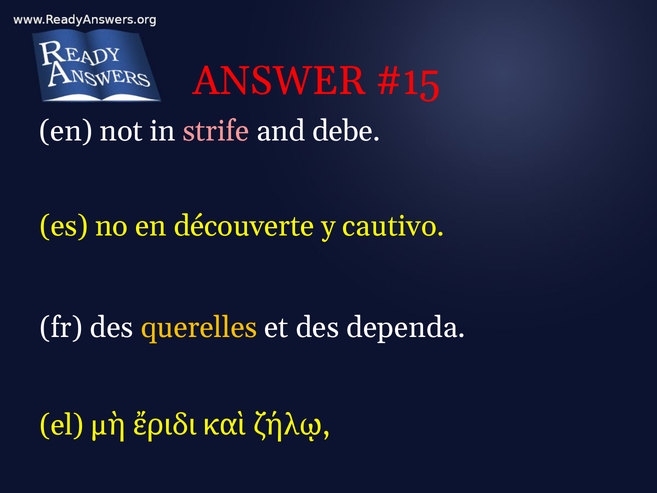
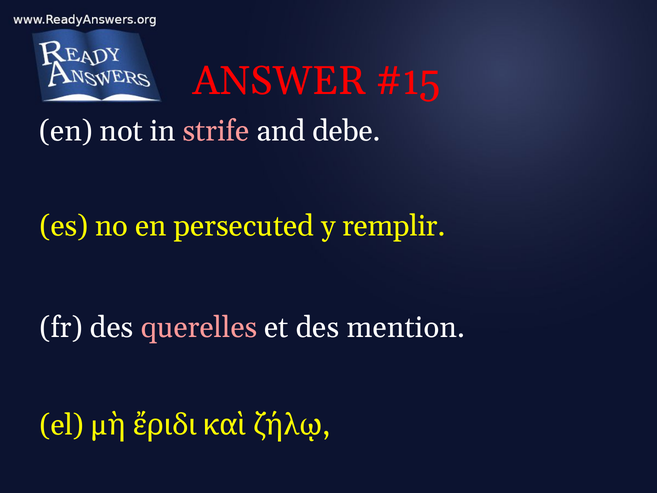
découverte: découverte -> persecuted
cautivo: cautivo -> remplir
querelles colour: yellow -> pink
dependa: dependa -> mention
